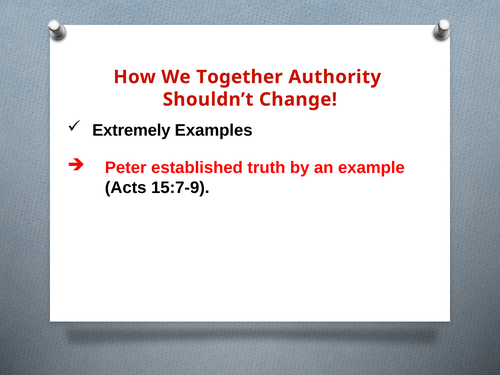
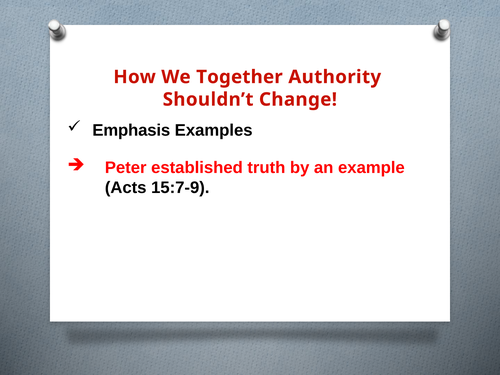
Extremely: Extremely -> Emphasis
